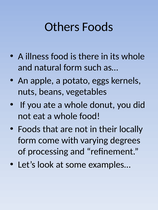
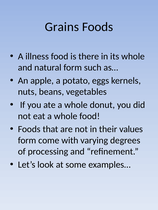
Others: Others -> Grains
locally: locally -> values
